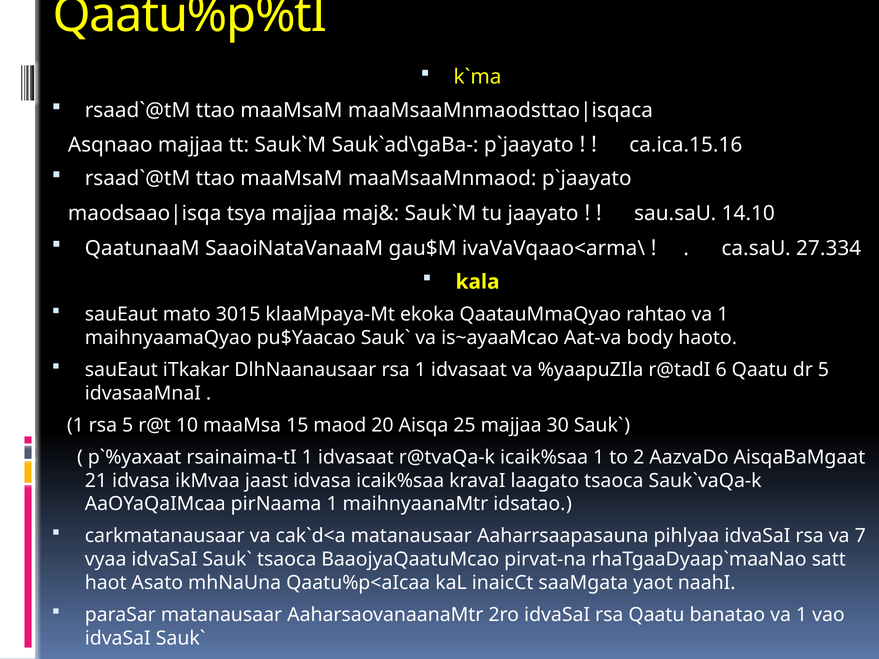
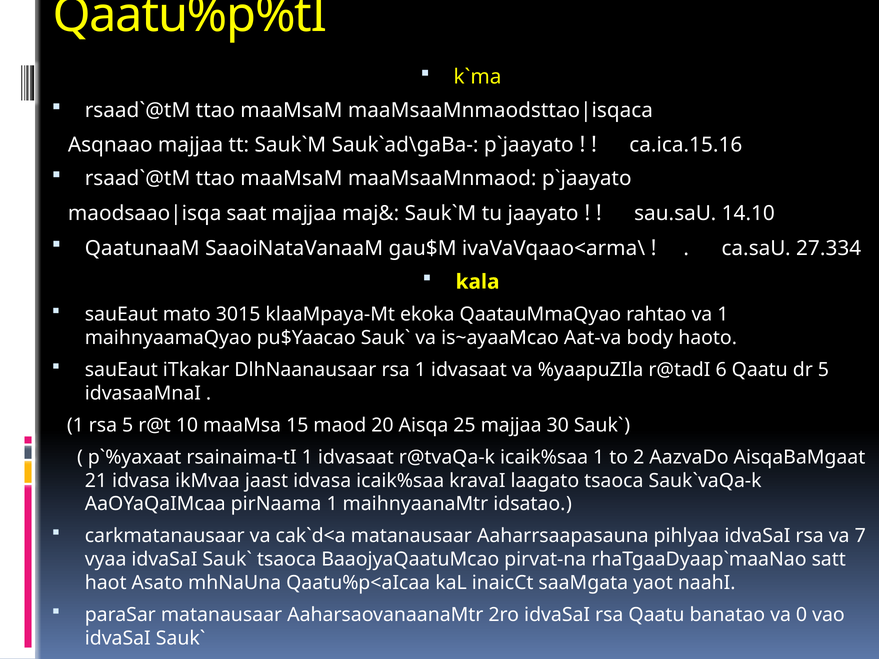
tsya: tsya -> saat
banatao va 1: 1 -> 0
